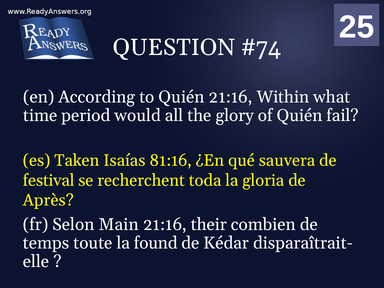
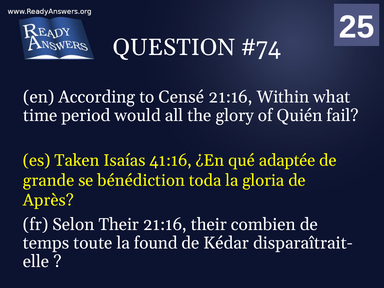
to Quién: Quién -> Censé
81:16: 81:16 -> 41:16
sauvera: sauvera -> adaptée
festival: festival -> grande
recherchent: recherchent -> bénédiction
Selon Main: Main -> Their
